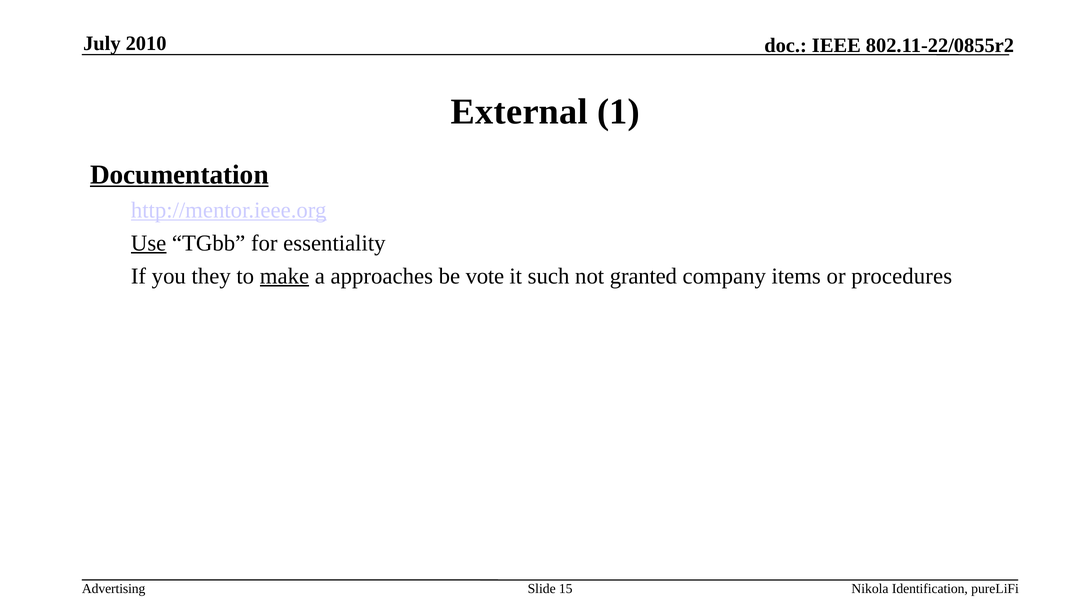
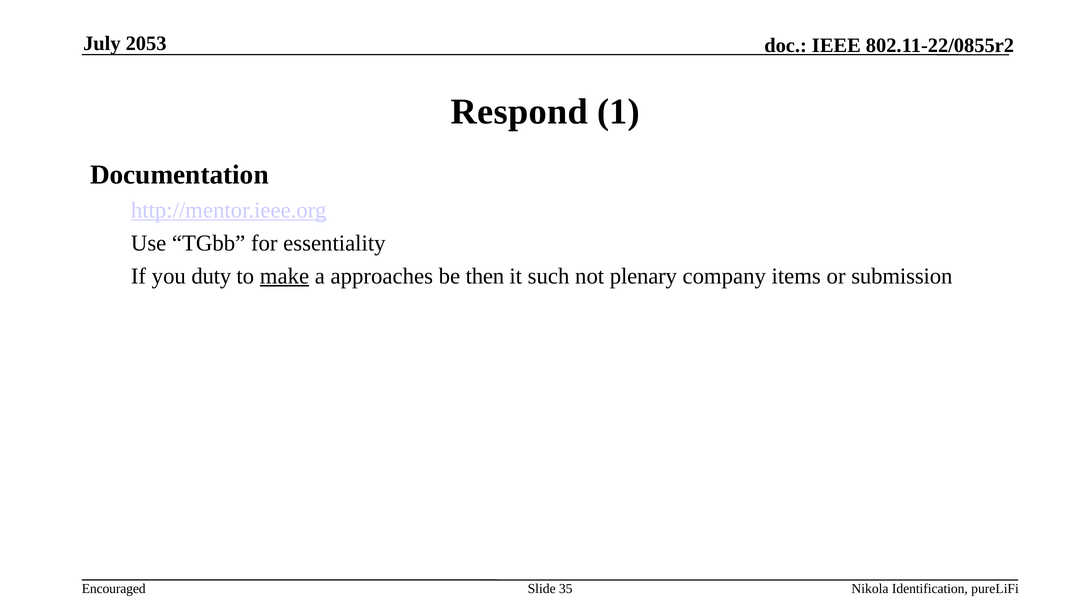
2010: 2010 -> 2053
External: External -> Respond
Documentation underline: present -> none
Use underline: present -> none
they: they -> duty
vote: vote -> then
granted: granted -> plenary
procedures: procedures -> submission
Advertising: Advertising -> Encouraged
15: 15 -> 35
